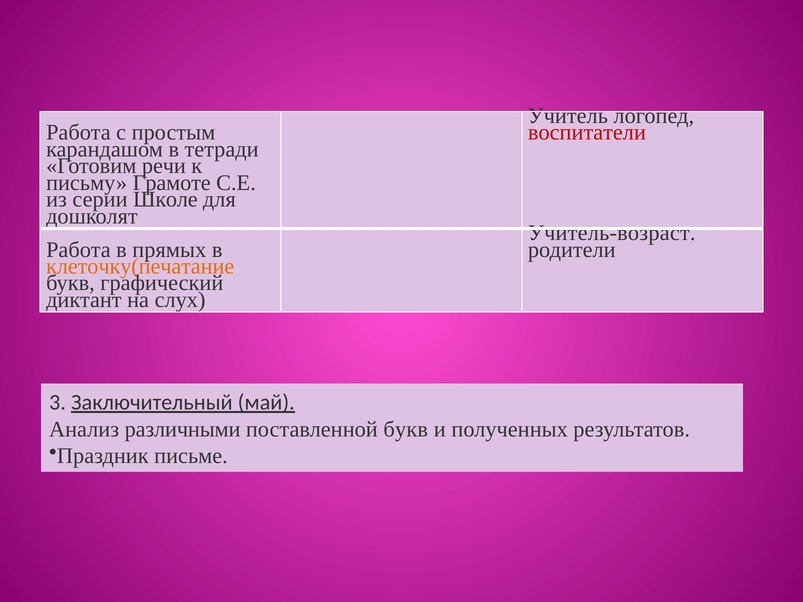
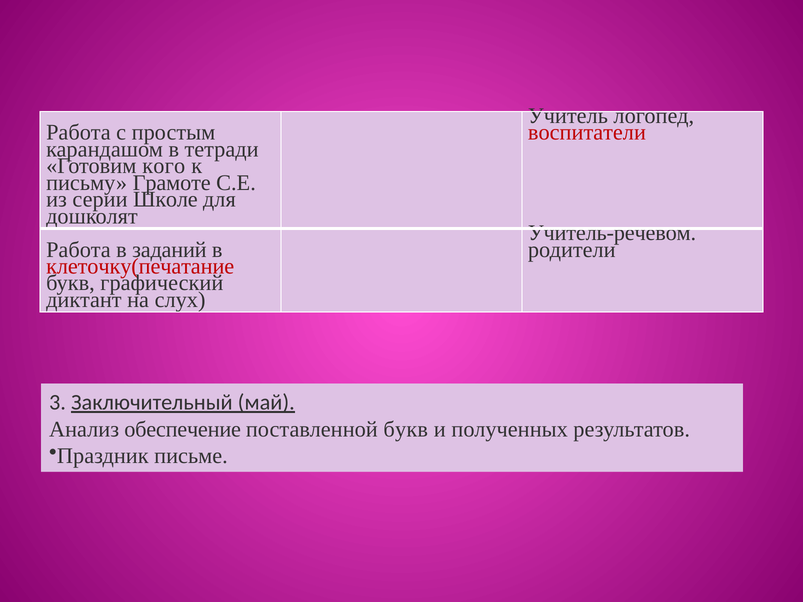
речи: речи -> кого
Учитель-возраст: Учитель-возраст -> Учитель-речевом
прямых: прямых -> заданий
клеточку(печатание colour: orange -> red
различными: различными -> обеспечение
